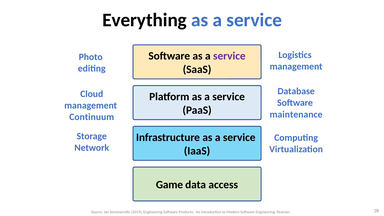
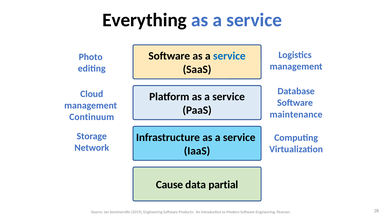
service at (229, 56) colour: purple -> blue
Game: Game -> Cause
access: access -> partial
